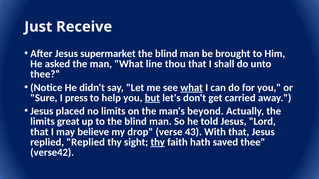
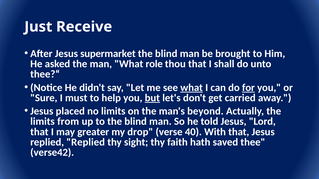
line: line -> role
for underline: none -> present
press: press -> must
great: great -> from
believe: believe -> greater
43: 43 -> 40
thy at (158, 142) underline: present -> none
